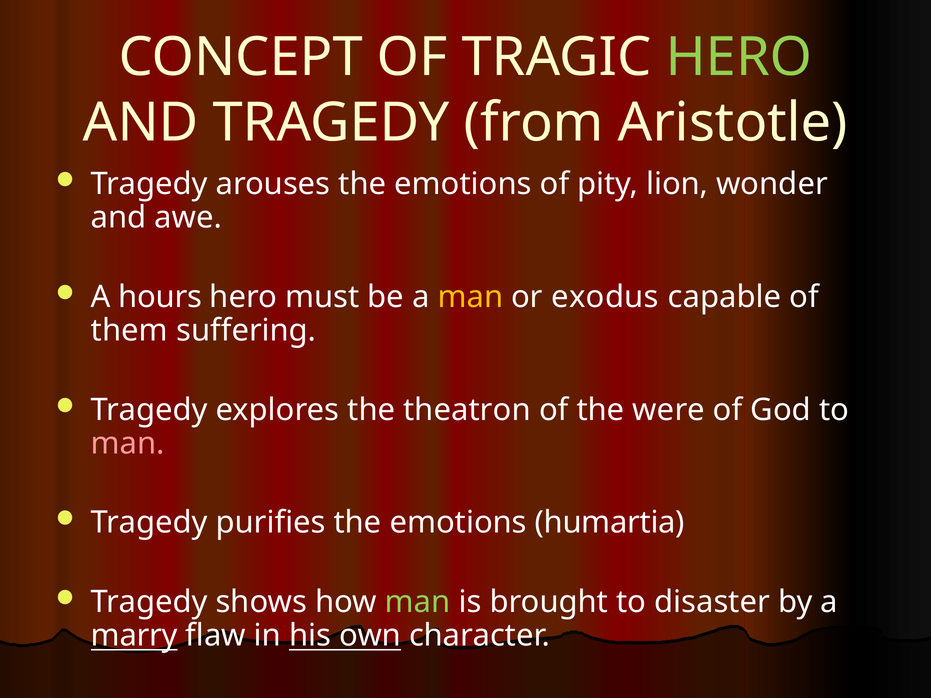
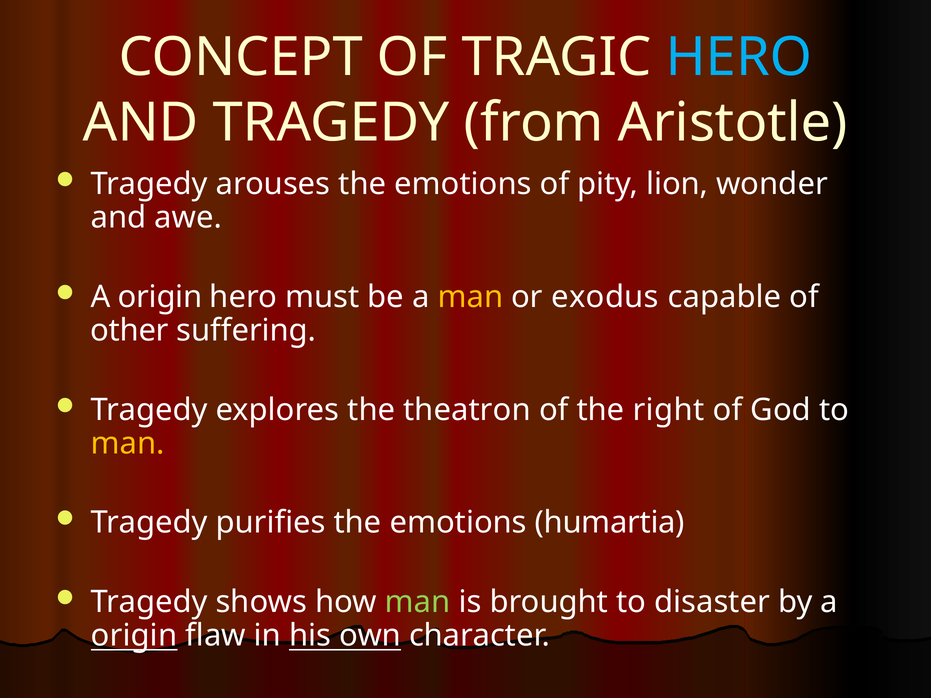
HERO at (739, 58) colour: light green -> light blue
hours at (160, 297): hours -> origin
them: them -> other
were: were -> right
man at (128, 443) colour: pink -> yellow
marry at (134, 636): marry -> origin
